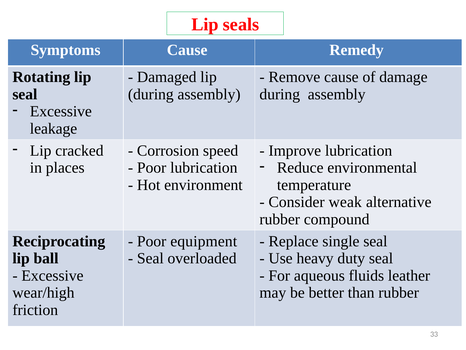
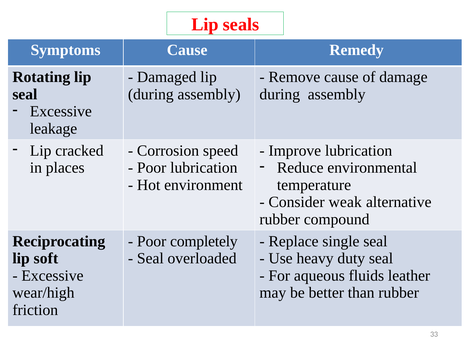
equipment: equipment -> completely
ball: ball -> soft
